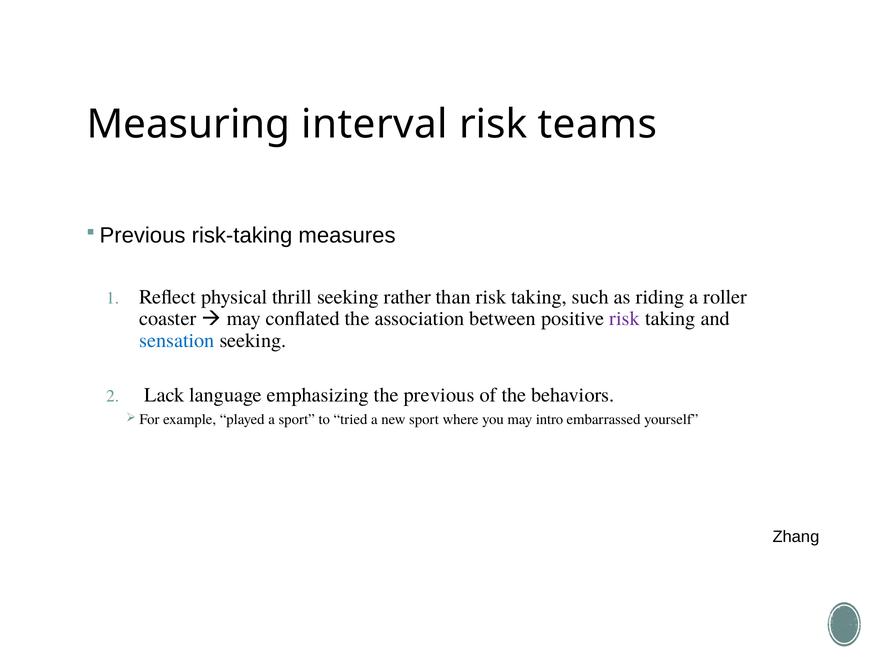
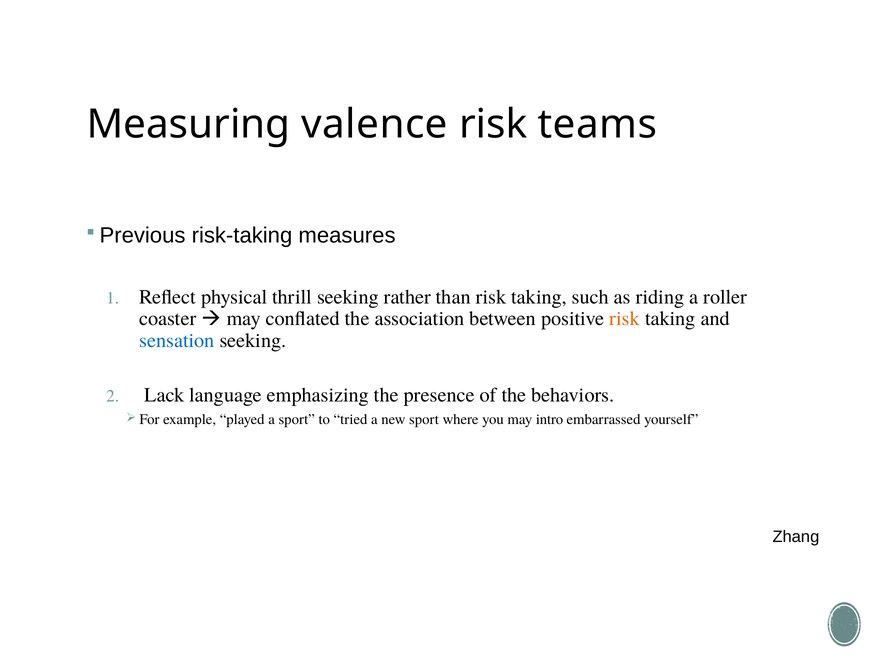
interval: interval -> valence
risk at (625, 319) colour: purple -> orange
previous: previous -> presence
